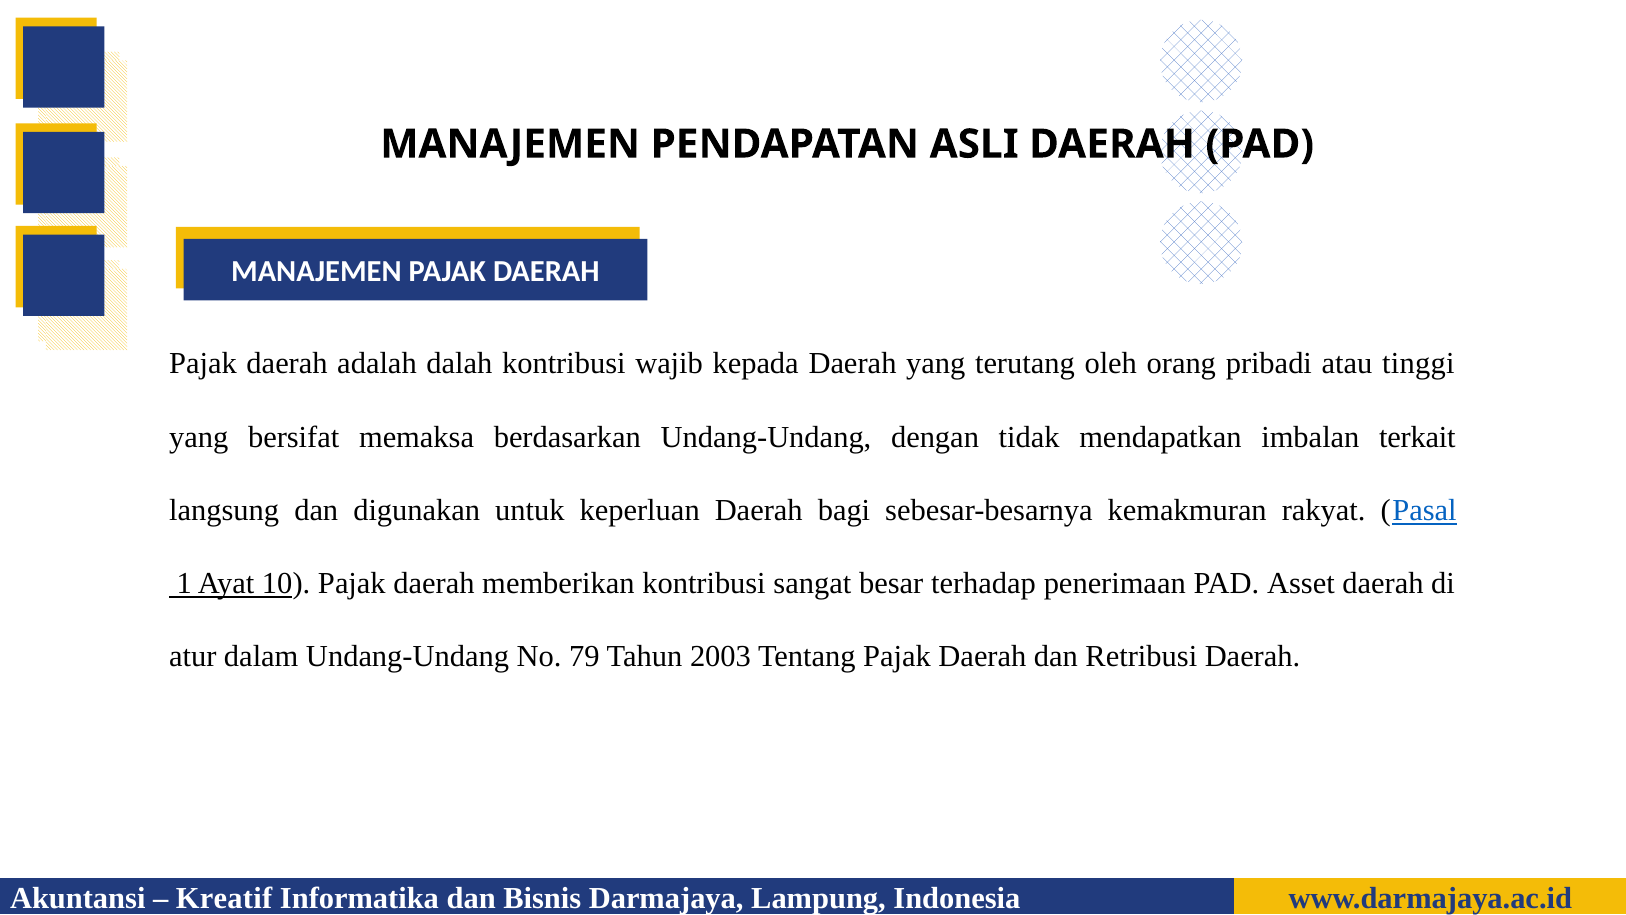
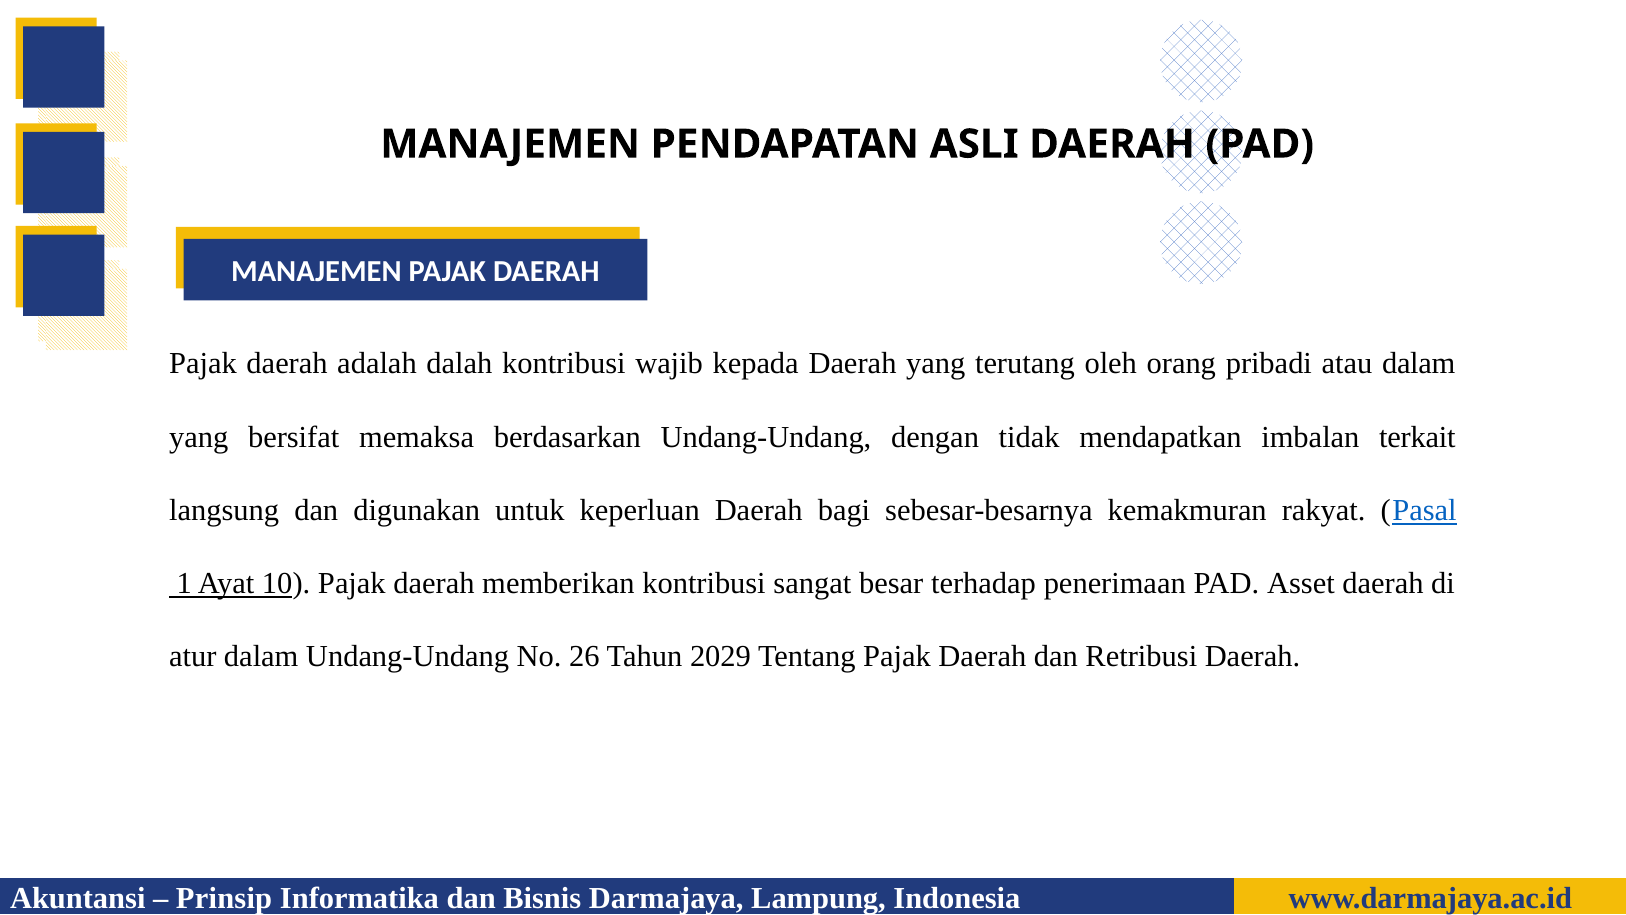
atau tinggi: tinggi -> dalam
79: 79 -> 26
2003: 2003 -> 2029
Kreatif: Kreatif -> Prinsip
